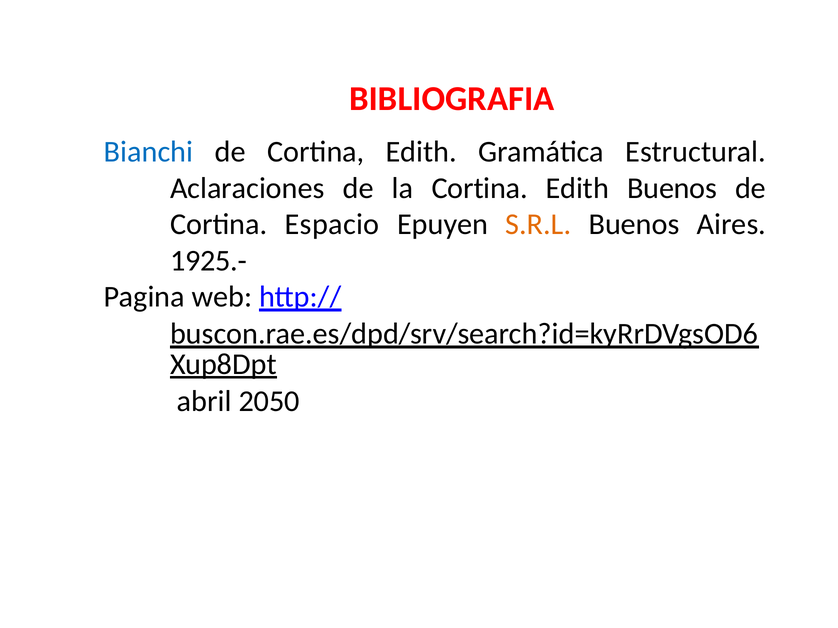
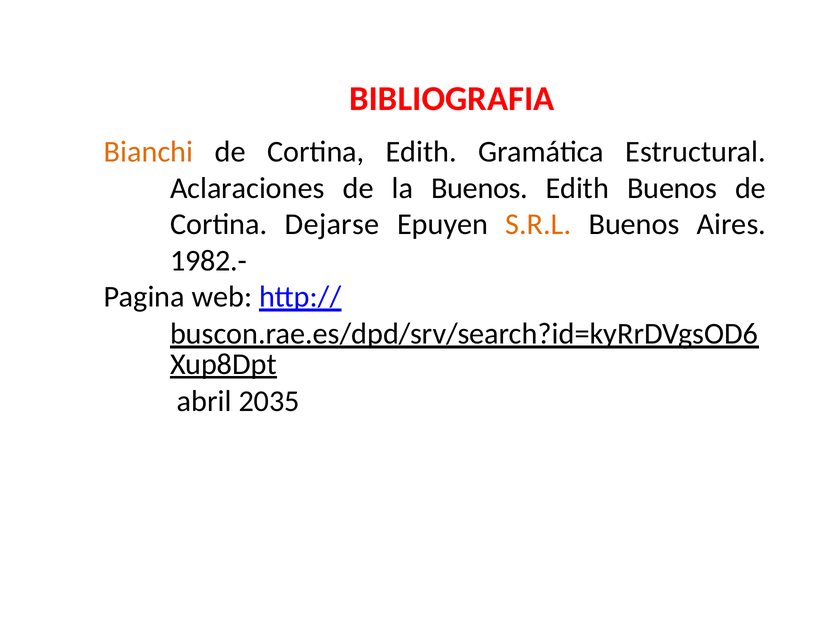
Bianchi colour: blue -> orange
la Cortina: Cortina -> Buenos
Espacio: Espacio -> Dejarse
1925.-: 1925.- -> 1982.-
2050: 2050 -> 2035
